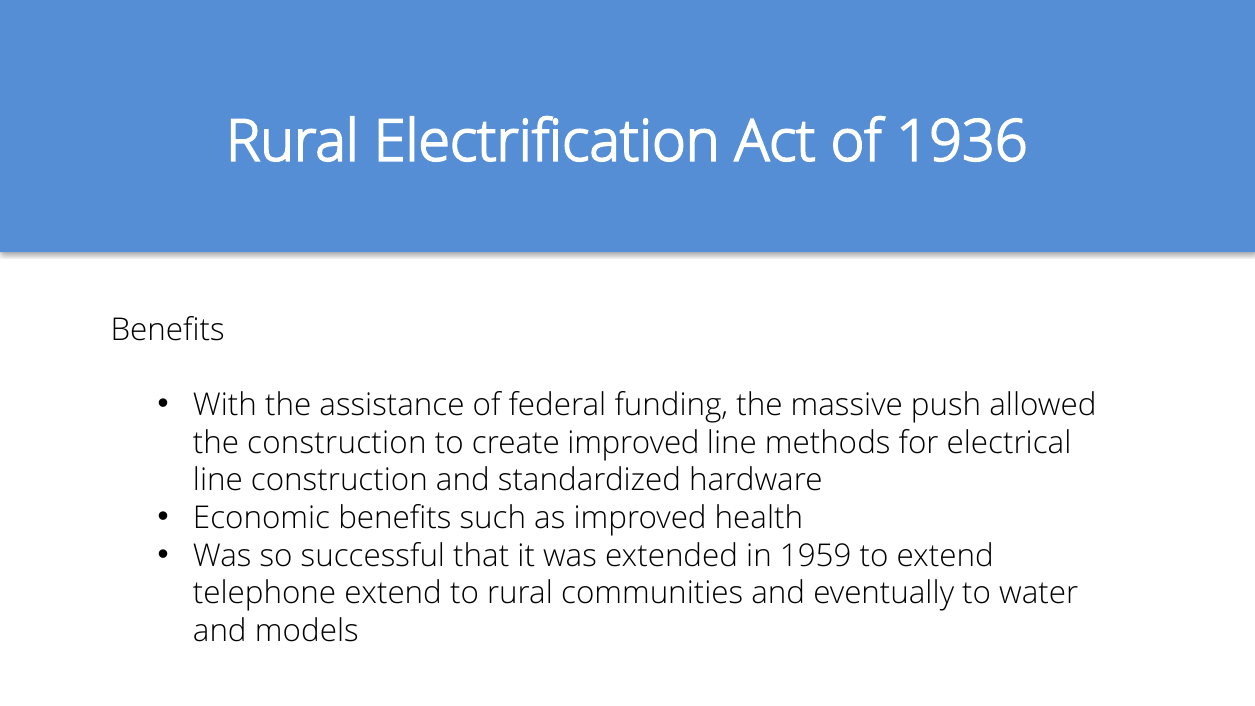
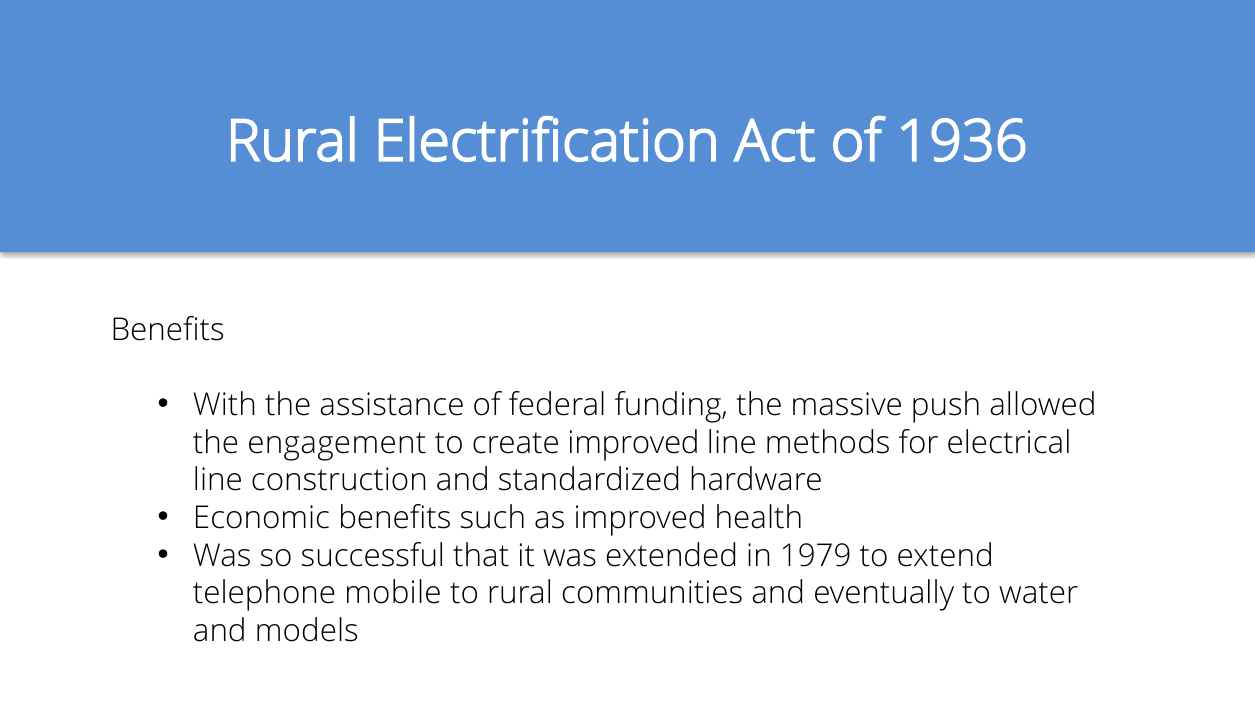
the construction: construction -> engagement
1959: 1959 -> 1979
telephone extend: extend -> mobile
